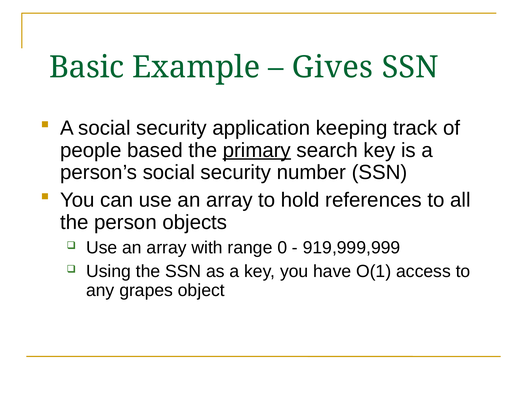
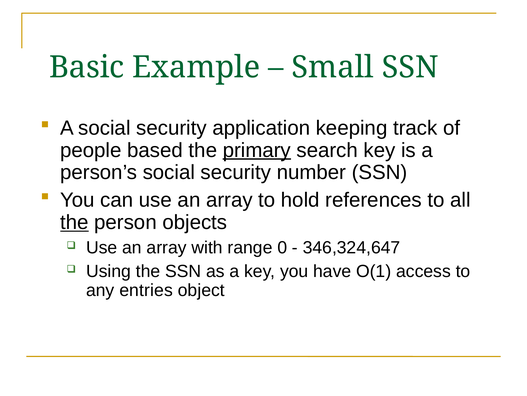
Gives: Gives -> Small
the at (74, 222) underline: none -> present
919,999,999: 919,999,999 -> 346,324,647
grapes: grapes -> entries
